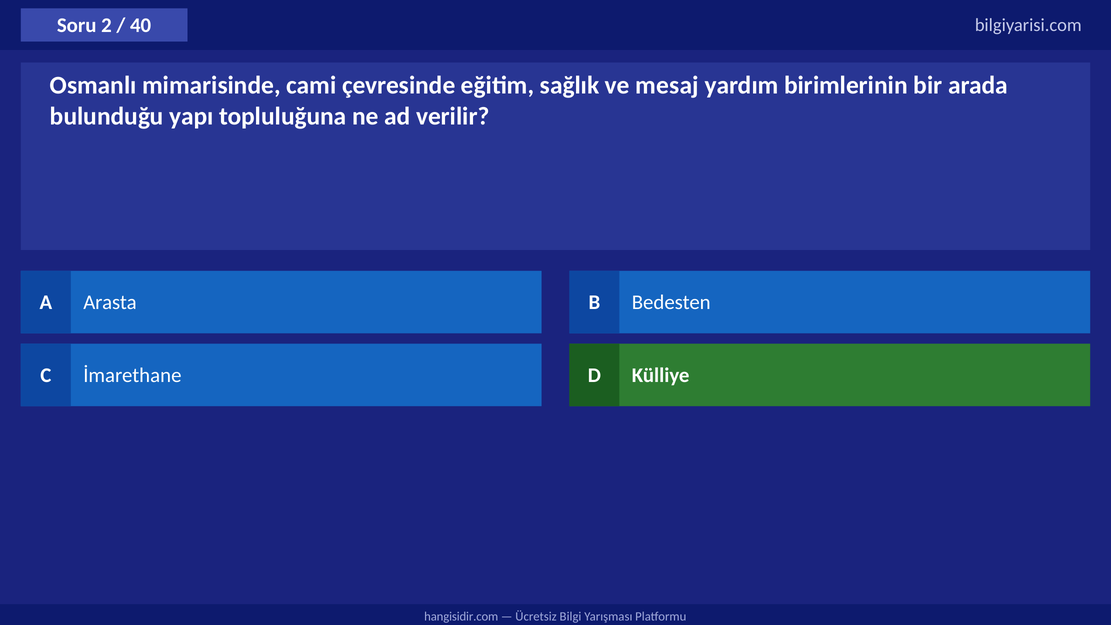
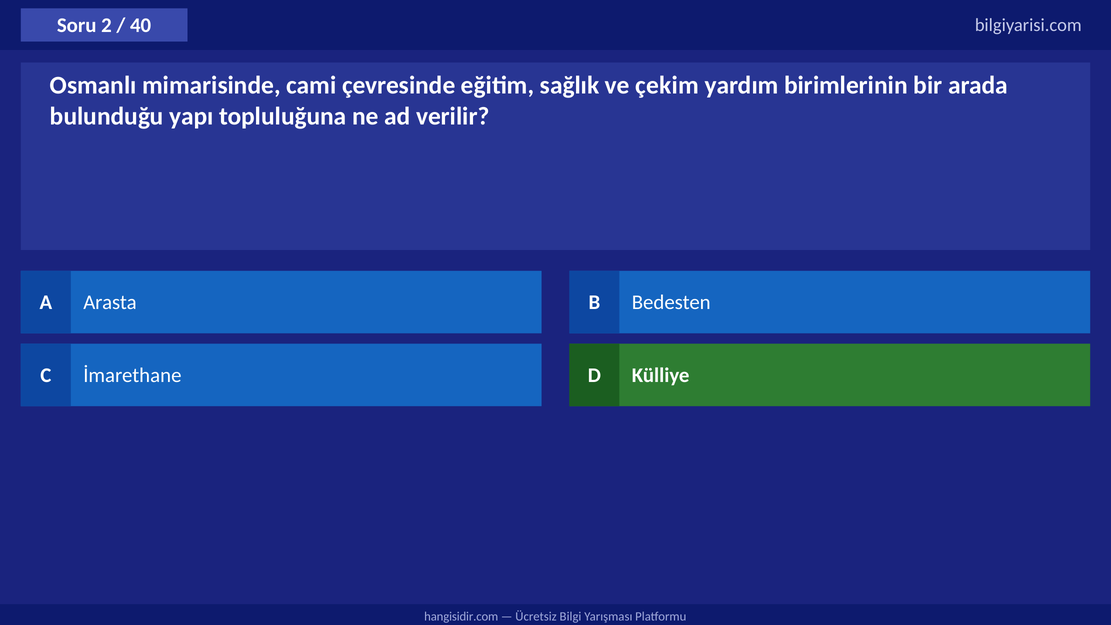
mesaj: mesaj -> çekim
